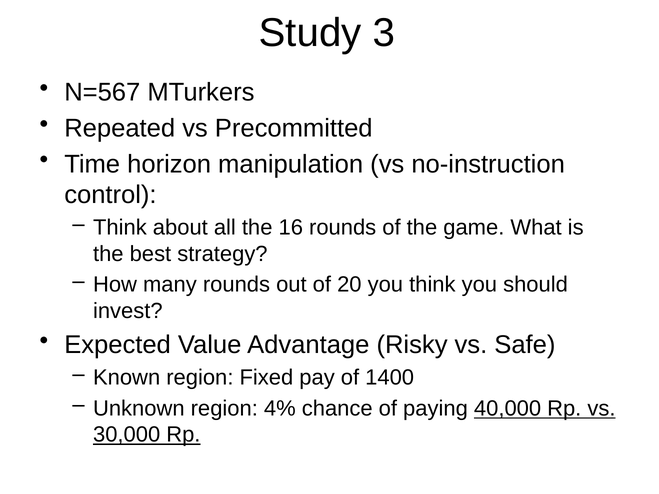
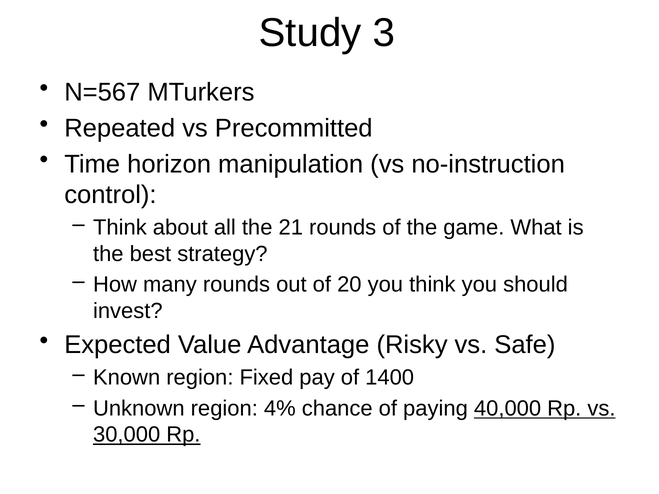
16: 16 -> 21
